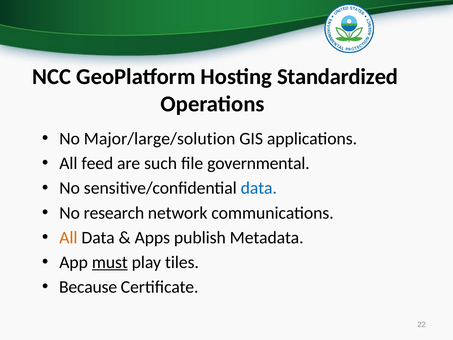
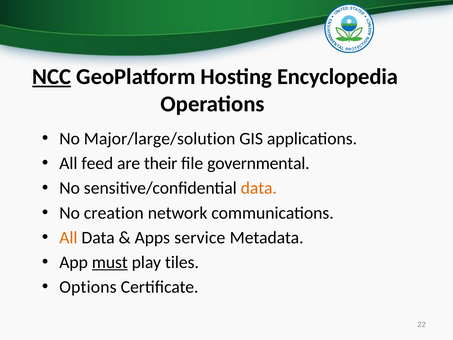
NCC underline: none -> present
Standardized: Standardized -> Encyclopedia
such: such -> their
data at (259, 188) colour: blue -> orange
research: research -> creation
publish: publish -> service
Because: Because -> Options
